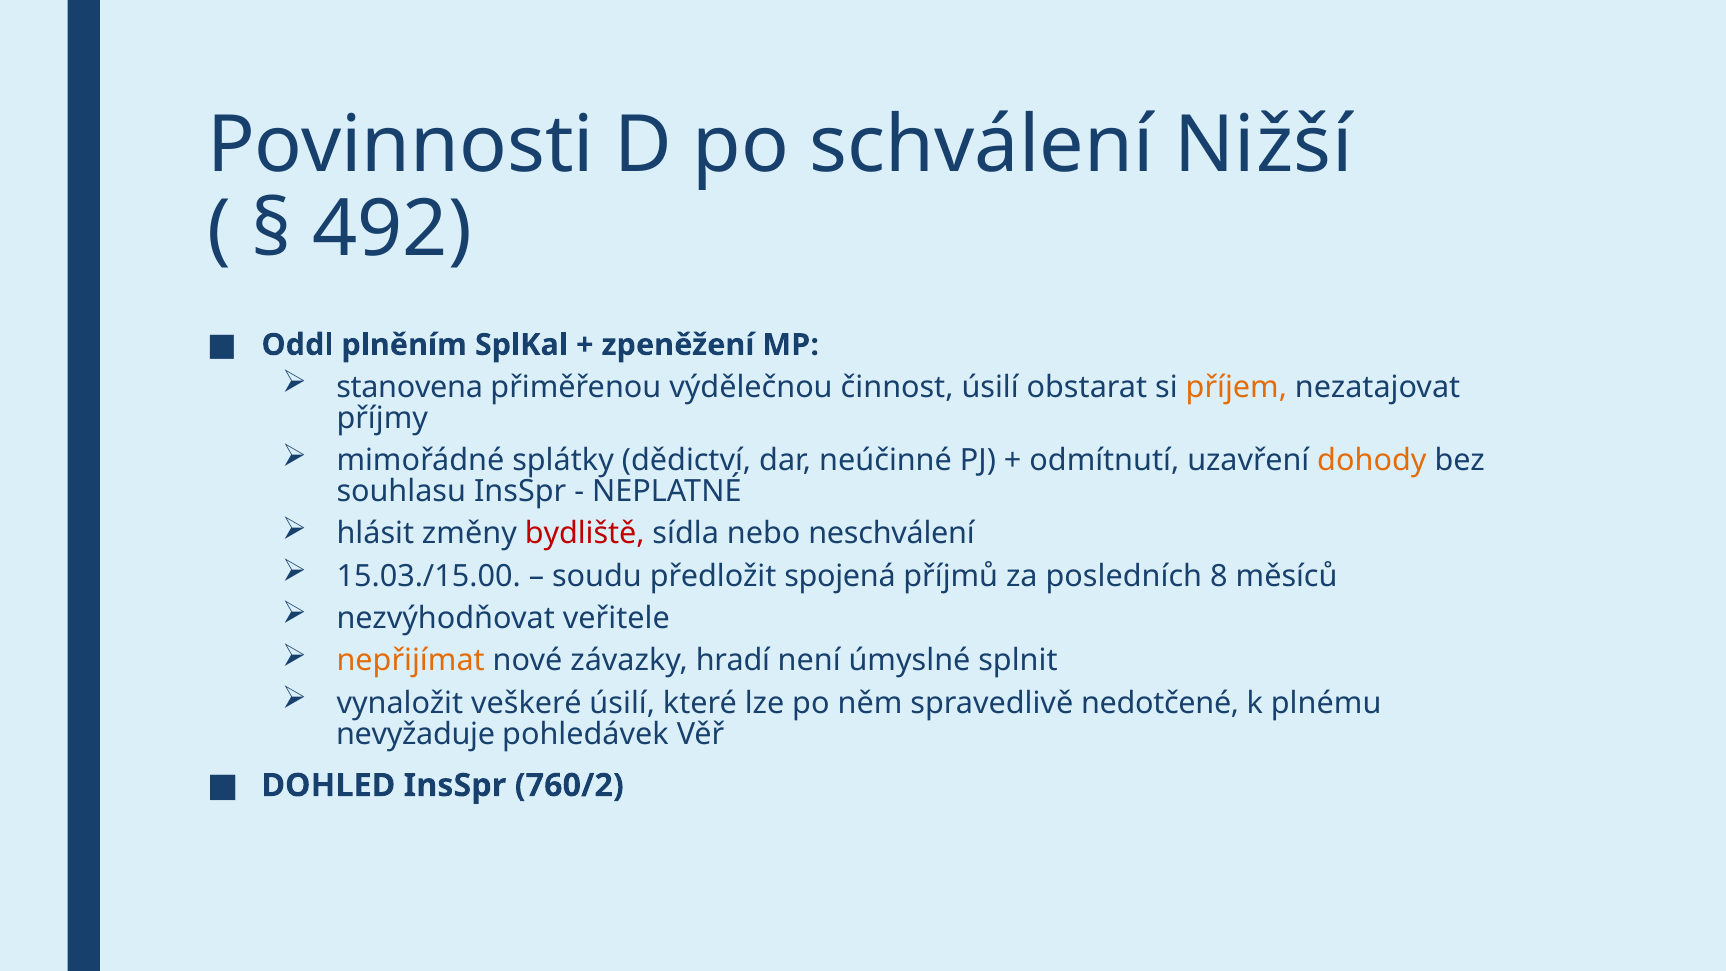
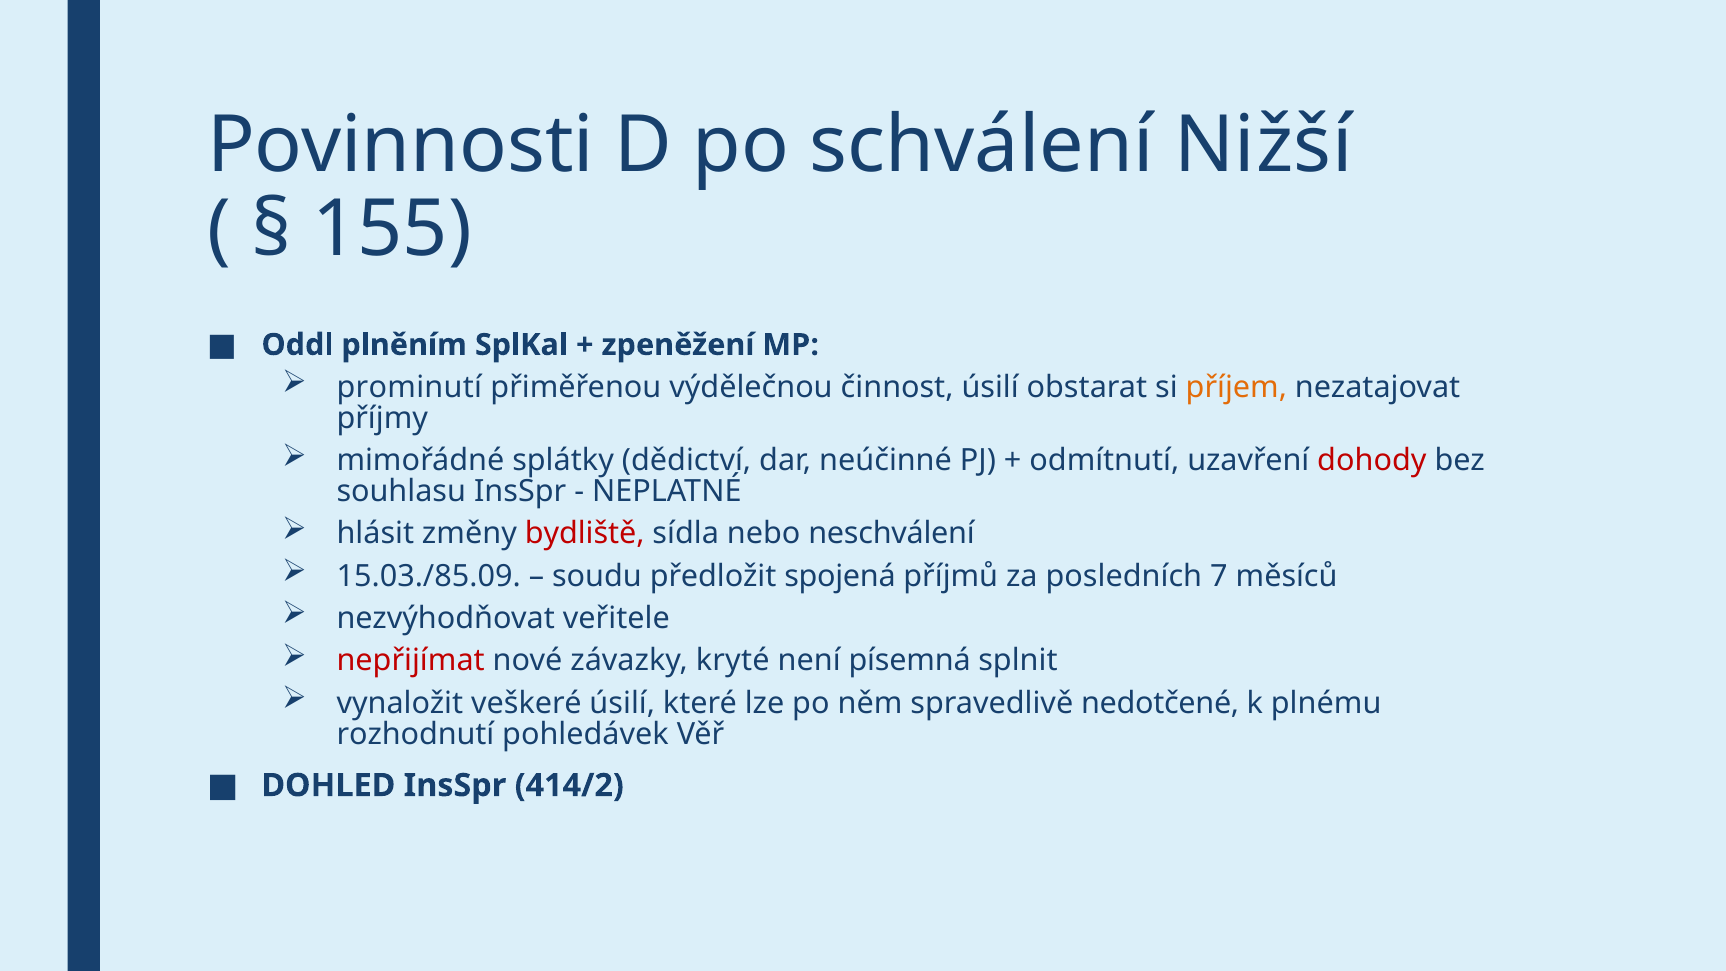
492: 492 -> 155
stanovena: stanovena -> prominutí
dohody colour: orange -> red
15.03./15.00: 15.03./15.00 -> 15.03./85.09
8: 8 -> 7
nepřijímat colour: orange -> red
hradí: hradí -> kryté
úmyslné: úmyslné -> písemná
nevyžaduje: nevyžaduje -> rozhodnutí
760/2: 760/2 -> 414/2
